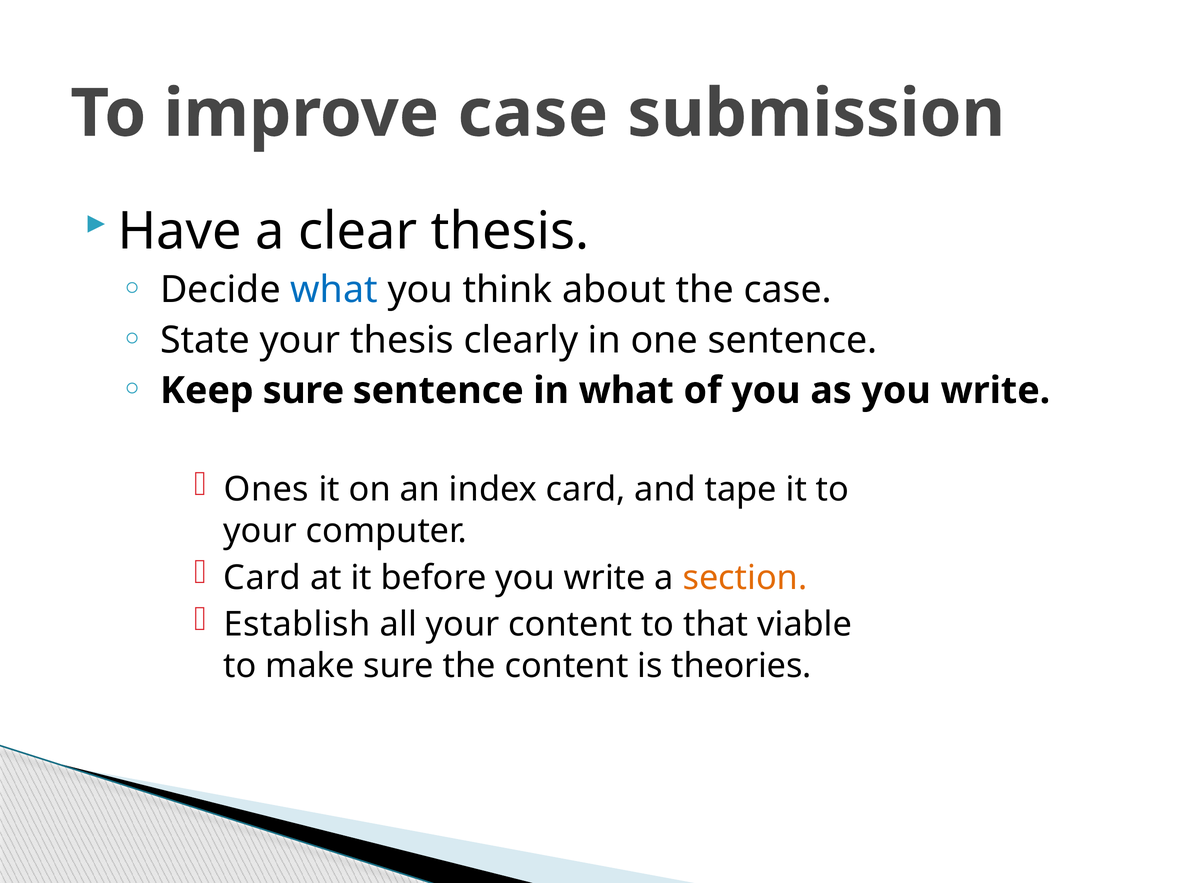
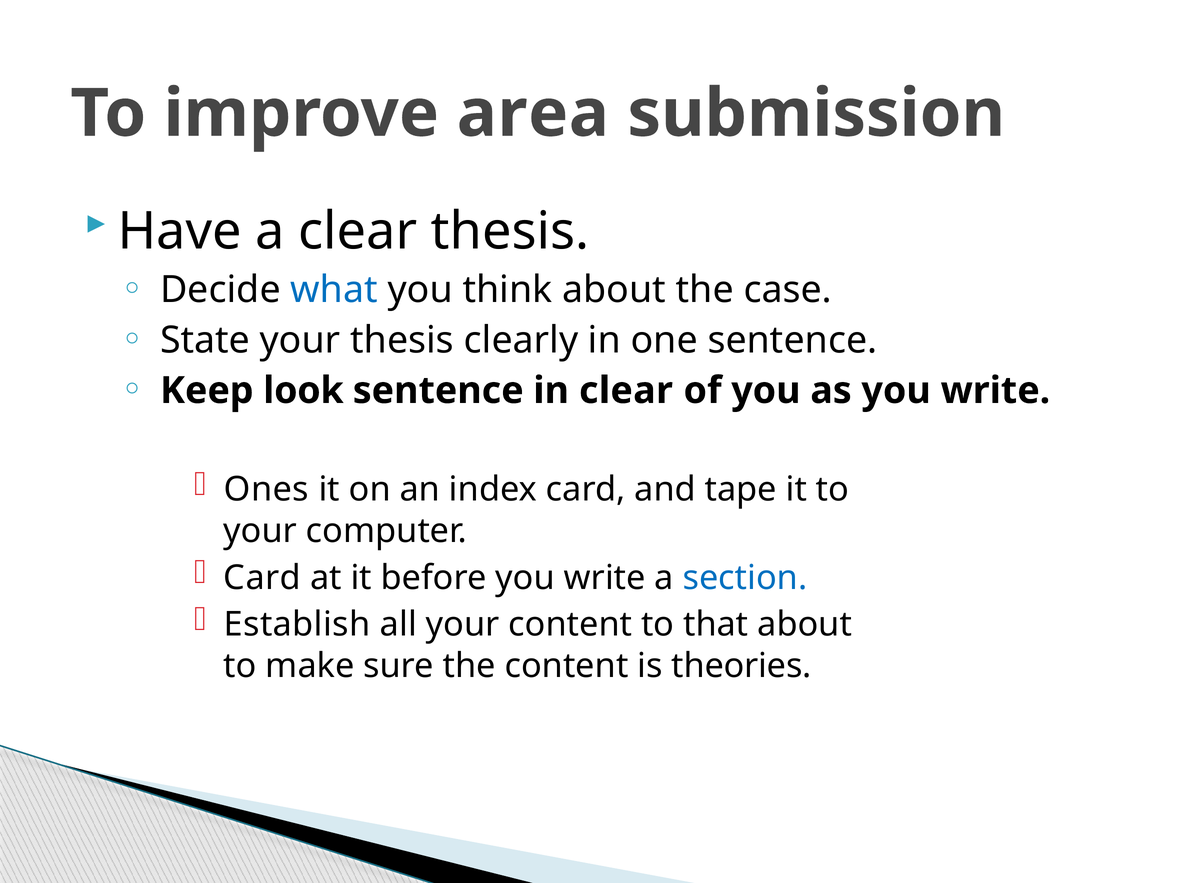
improve case: case -> area
Keep sure: sure -> look
in what: what -> clear
section colour: orange -> blue
that viable: viable -> about
